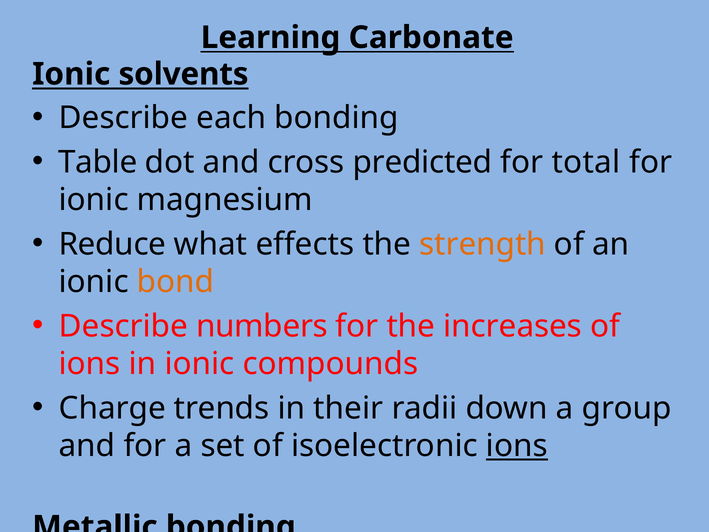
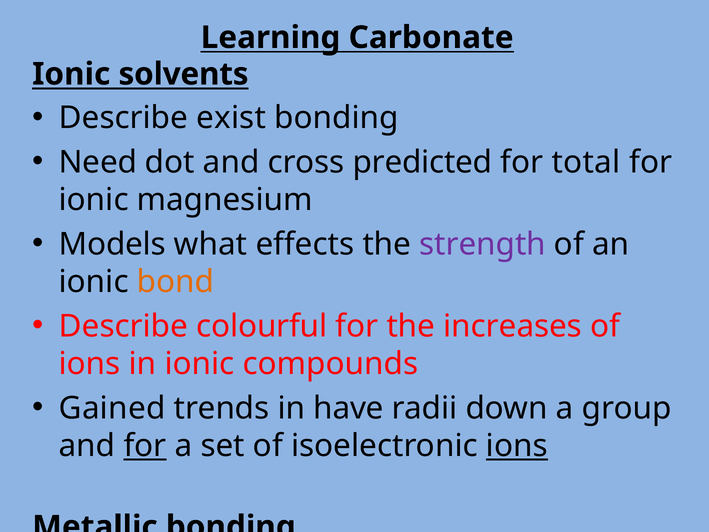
each: each -> exist
Table: Table -> Need
Reduce: Reduce -> Models
strength colour: orange -> purple
numbers: numbers -> colourful
Charge: Charge -> Gained
their: their -> have
for at (145, 446) underline: none -> present
